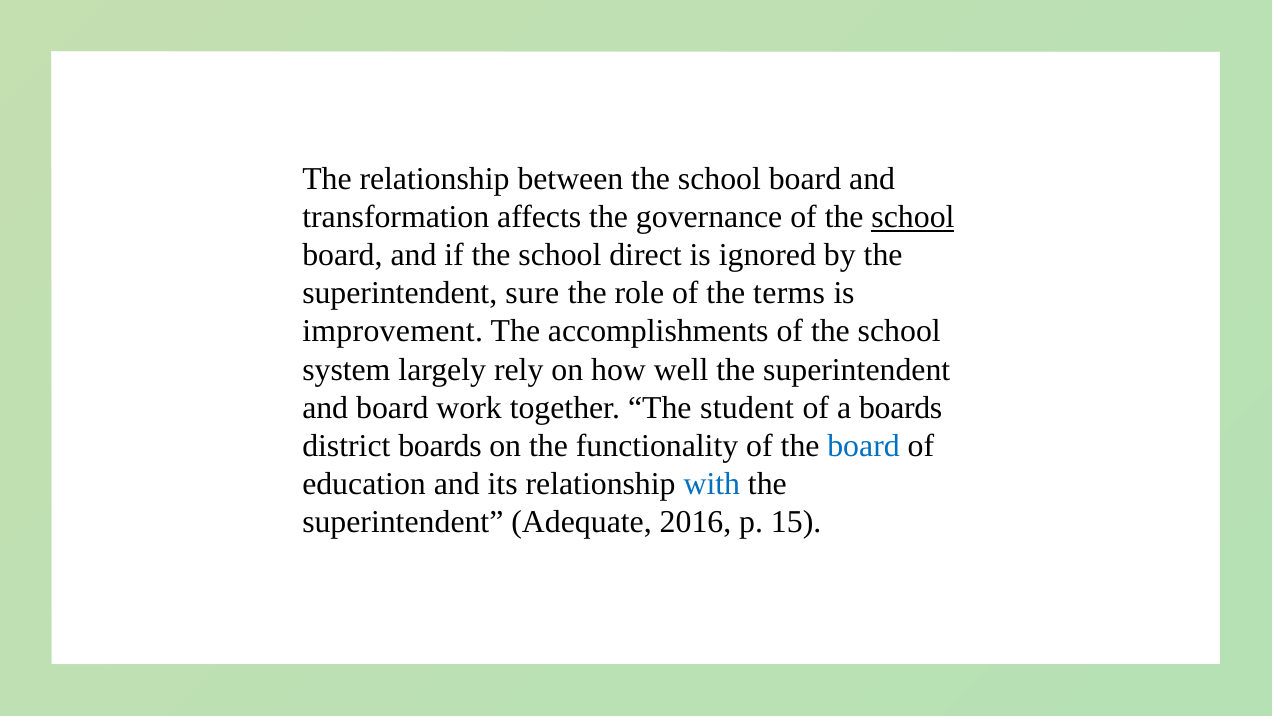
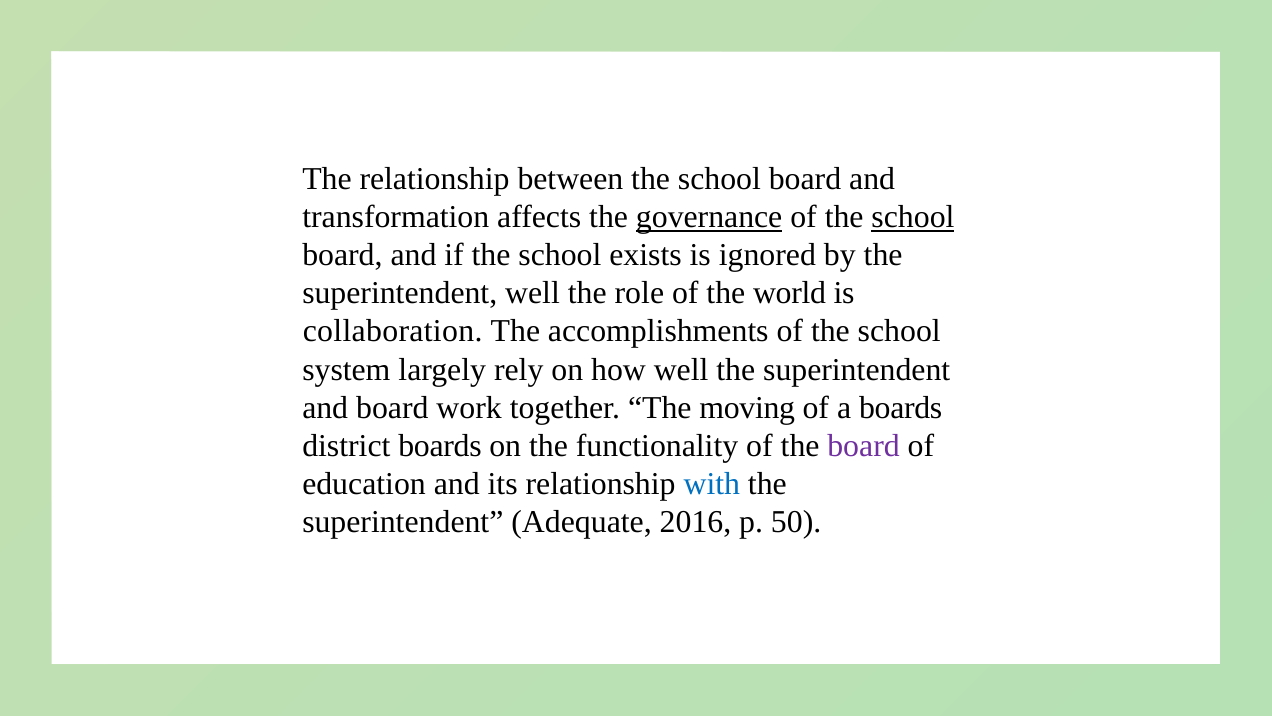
governance underline: none -> present
direct: direct -> exists
superintendent sure: sure -> well
terms: terms -> world
improvement: improvement -> collaboration
student: student -> moving
board at (864, 446) colour: blue -> purple
15: 15 -> 50
